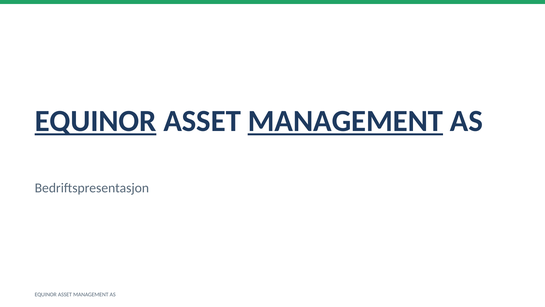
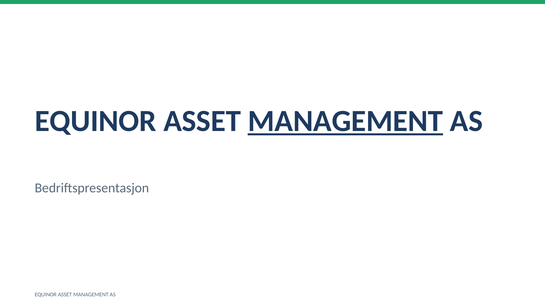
EQUINOR at (96, 121) underline: present -> none
